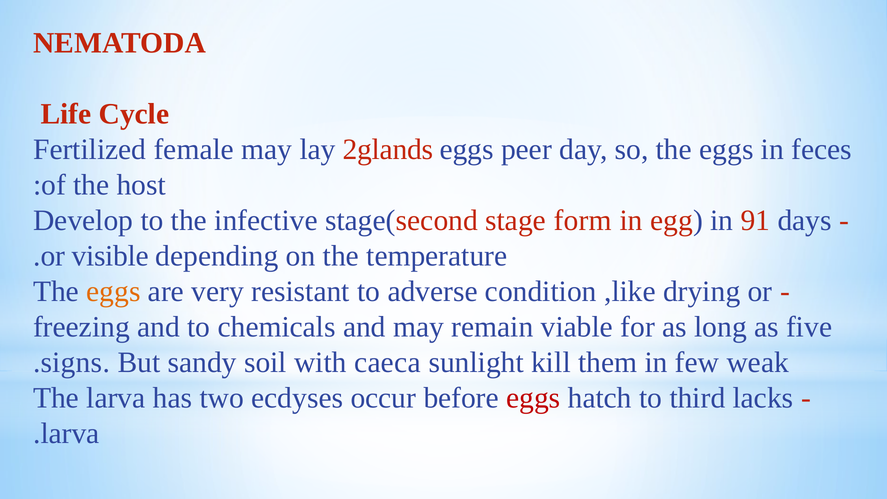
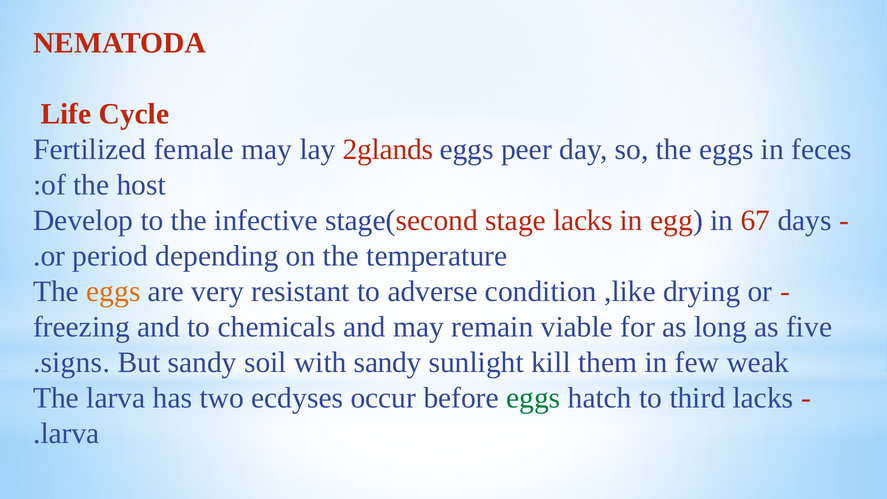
stage form: form -> lacks
91: 91 -> 67
visible: visible -> period
with caeca: caeca -> sandy
eggs at (533, 398) colour: red -> green
